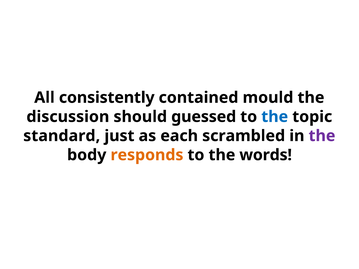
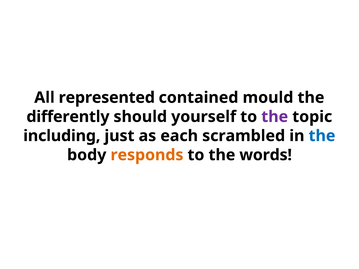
consistently: consistently -> represented
discussion: discussion -> differently
guessed: guessed -> yourself
the at (275, 117) colour: blue -> purple
standard: standard -> including
the at (322, 136) colour: purple -> blue
